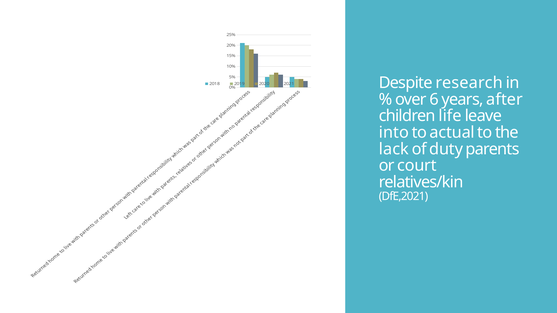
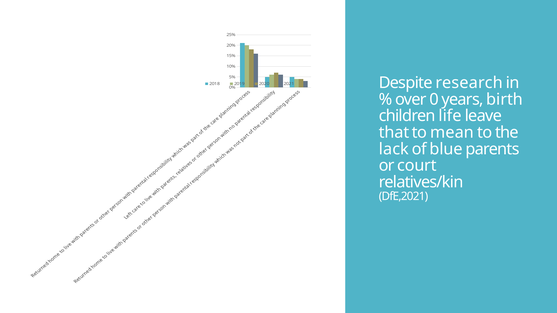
6: 6 -> 0
after: after -> birth
into: into -> that
actual: actual -> mean
duty: duty -> blue
